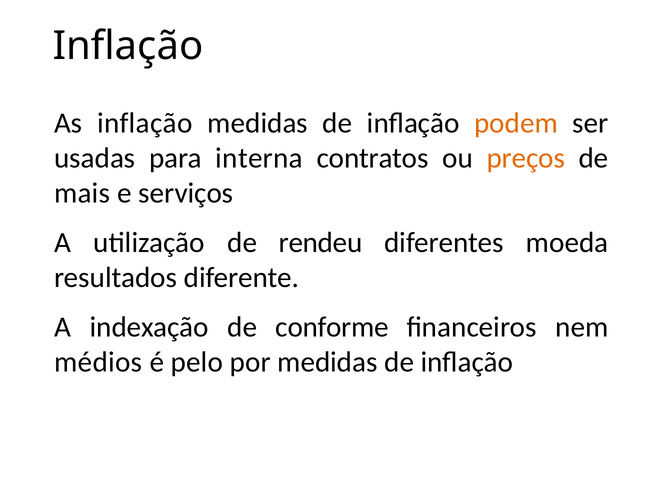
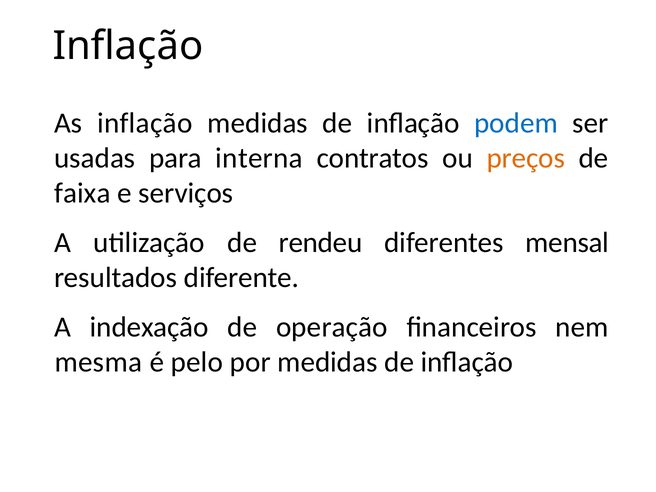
podem colour: orange -> blue
mais: mais -> faixa
moeda: moeda -> mensal
conforme: conforme -> operação
médios: médios -> mesma
